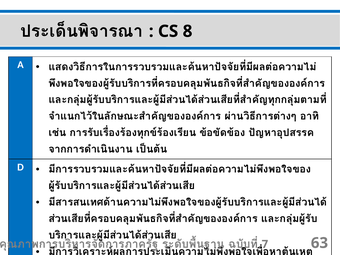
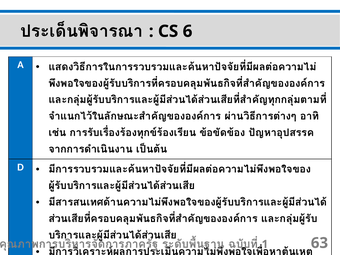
8: 8 -> 6
7: 7 -> 1
